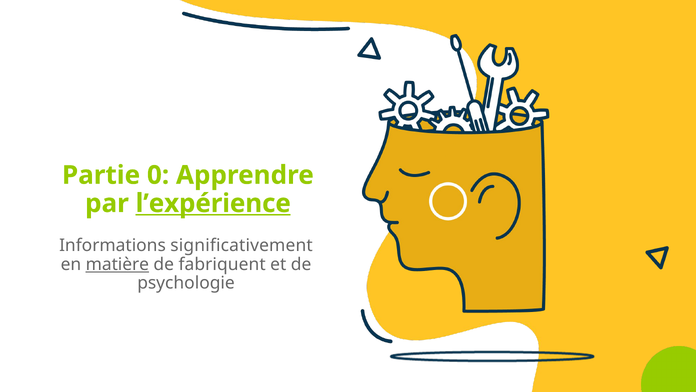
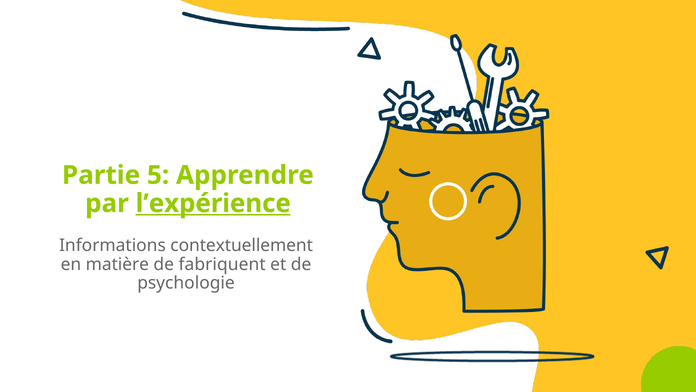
0: 0 -> 5
significativement: significativement -> contextuellement
matière underline: present -> none
